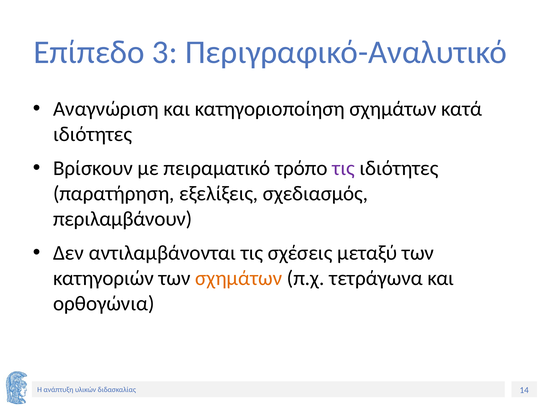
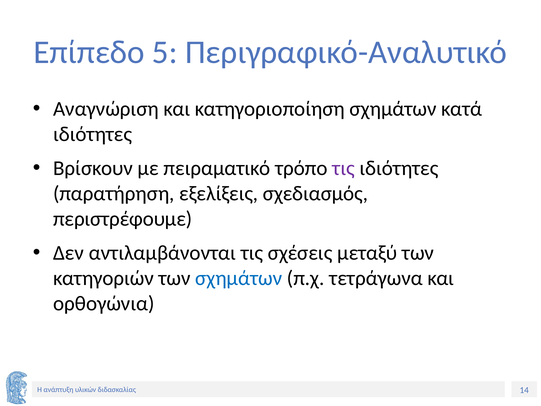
3: 3 -> 5
περιλαμβάνουν: περιλαμβάνουν -> περιστρέφουμε
σχημάτων at (239, 278) colour: orange -> blue
